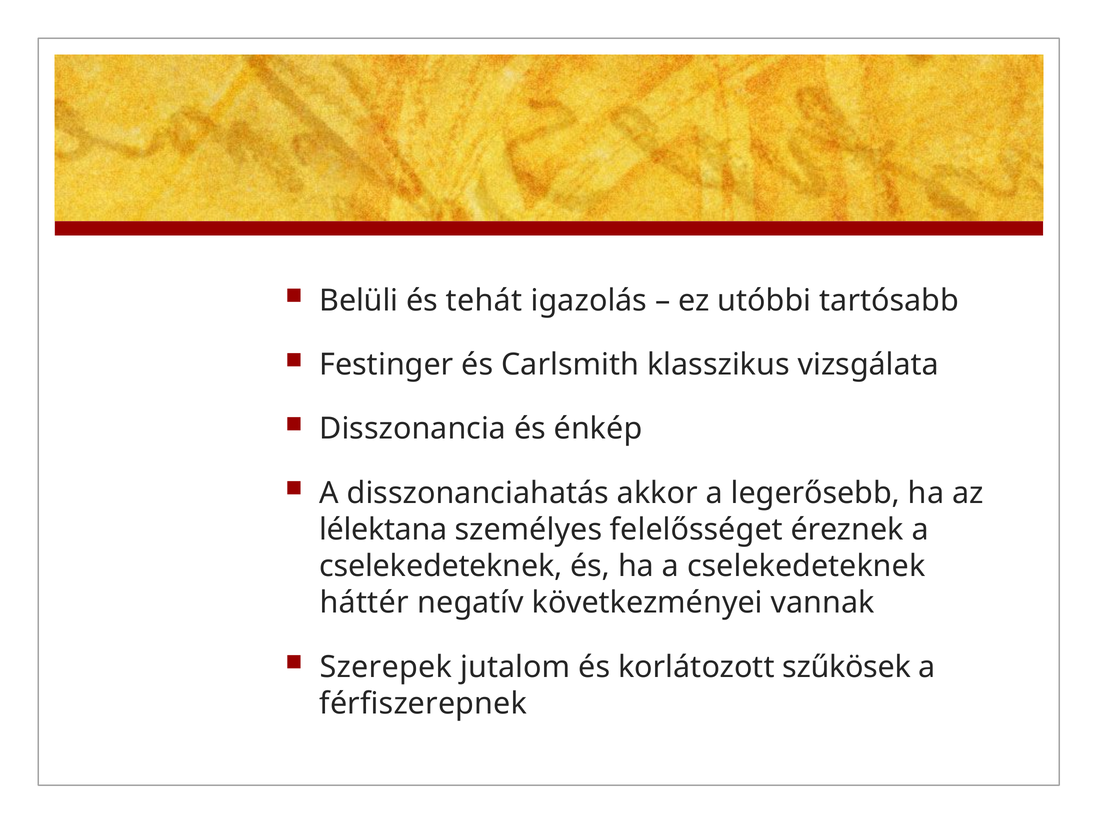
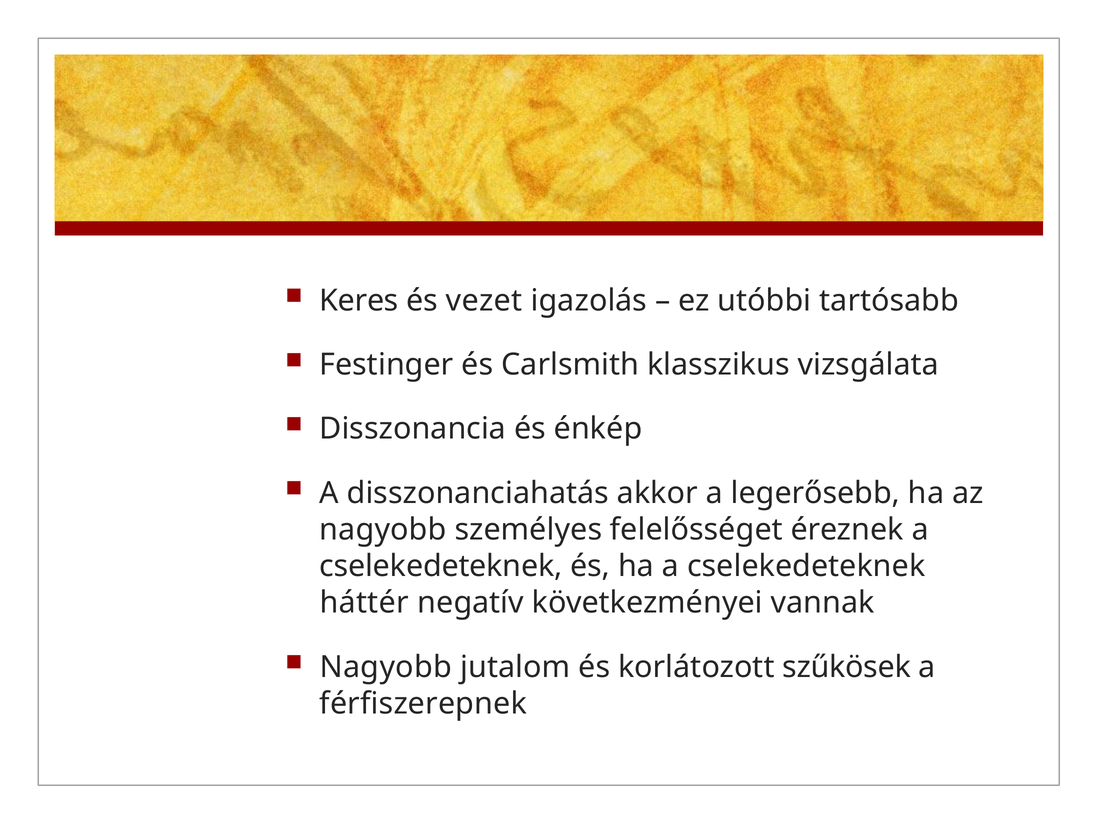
Belüli: Belüli -> Keres
tehát: tehát -> vezet
lélektana at (383, 529): lélektana -> nagyobb
Szerepek at (386, 667): Szerepek -> Nagyobb
